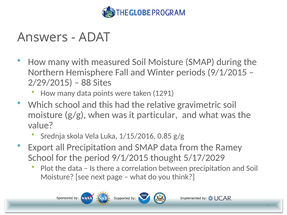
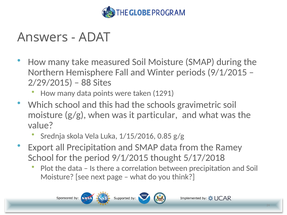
with: with -> take
relative: relative -> schools
5/17/2029: 5/17/2029 -> 5/17/2018
